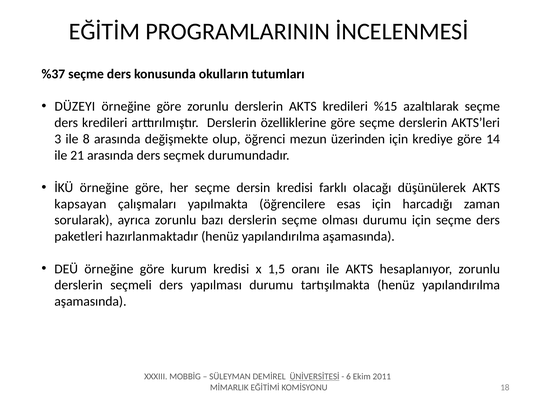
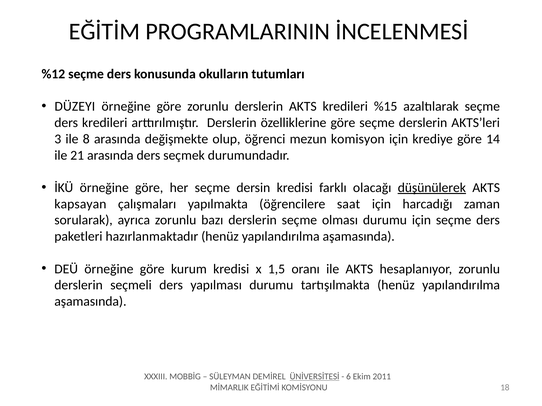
%37: %37 -> %12
üzerinden: üzerinden -> komisyon
düşünülerek underline: none -> present
esas: esas -> saat
